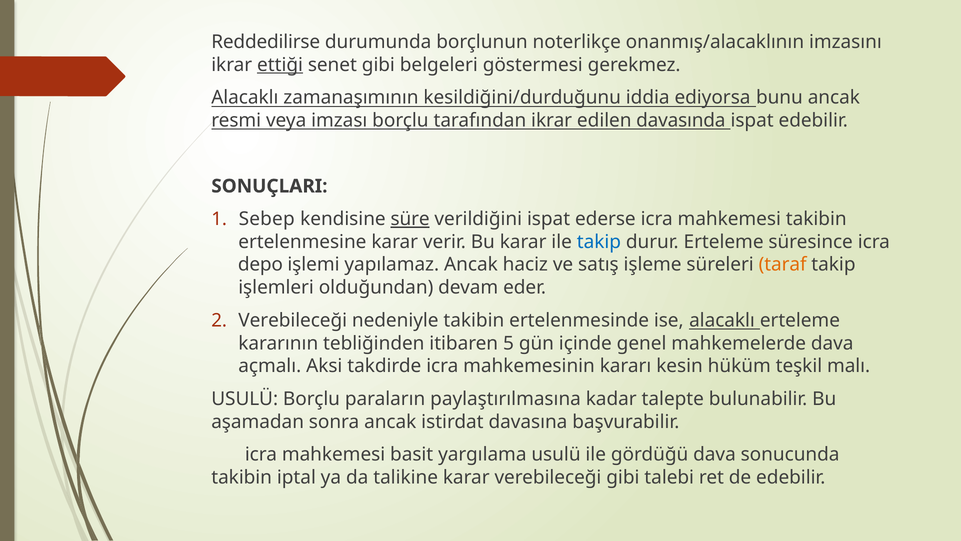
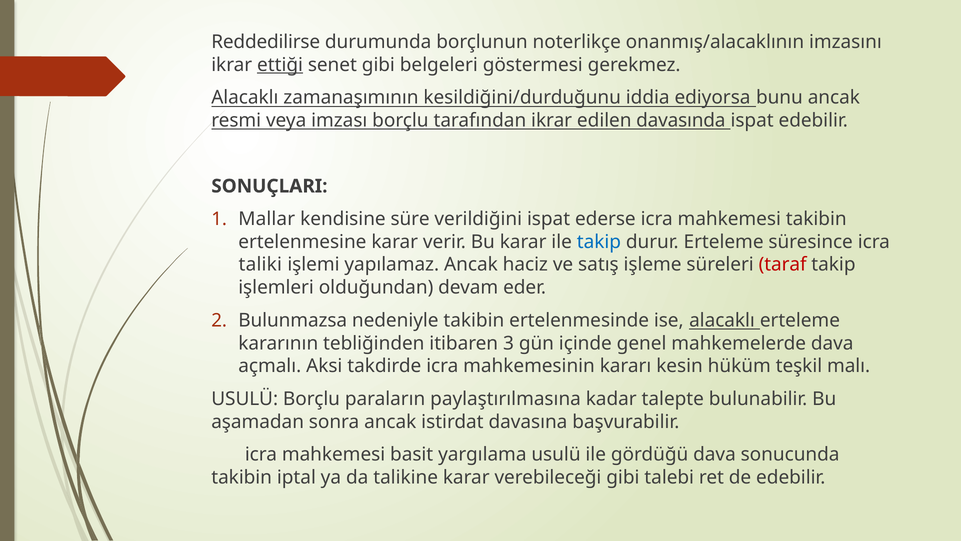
Sebep: Sebep -> Mallar
süre underline: present -> none
depo: depo -> taliki
taraf colour: orange -> red
Verebileceği at (293, 320): Verebileceği -> Bulunmazsa
5: 5 -> 3
